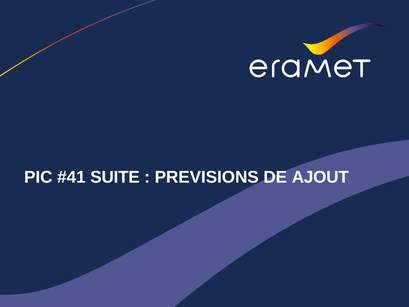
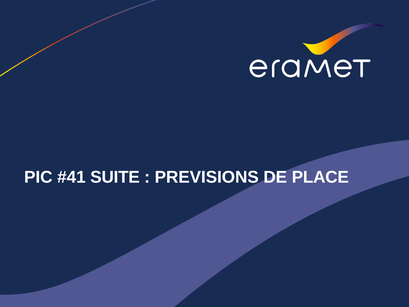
AJOUT: AJOUT -> PLACE
